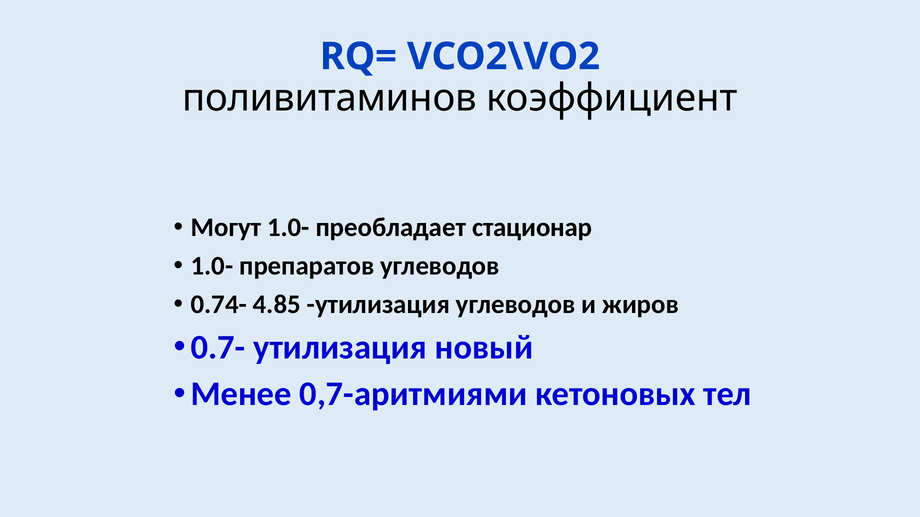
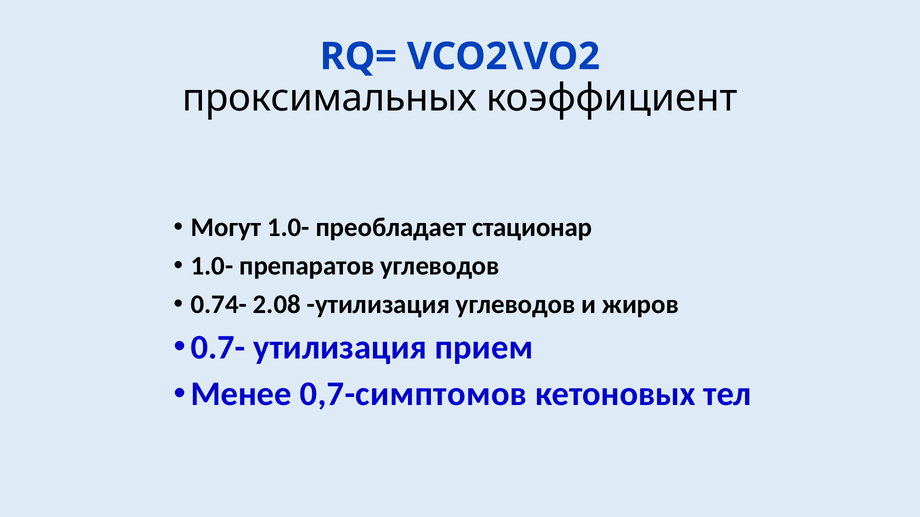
поливитаминов: поливитаминов -> проксимальных
4.85: 4.85 -> 2.08
новый: новый -> прием
0,7-аритмиями: 0,7-аритмиями -> 0,7-симптомов
